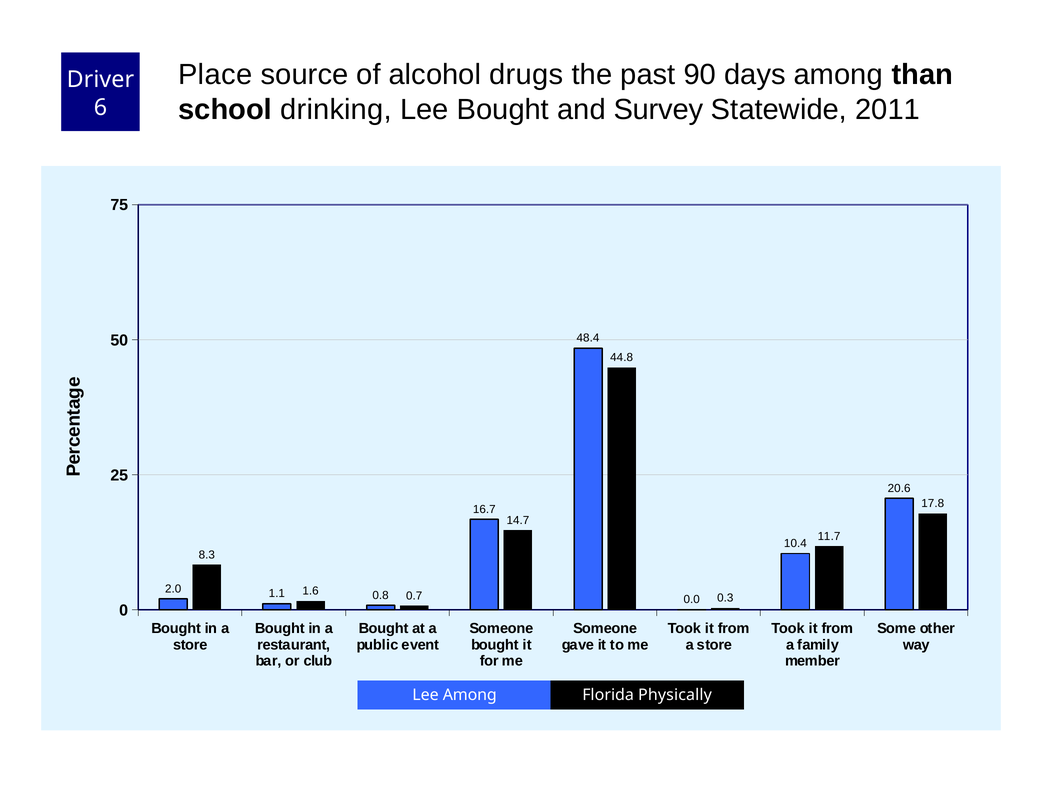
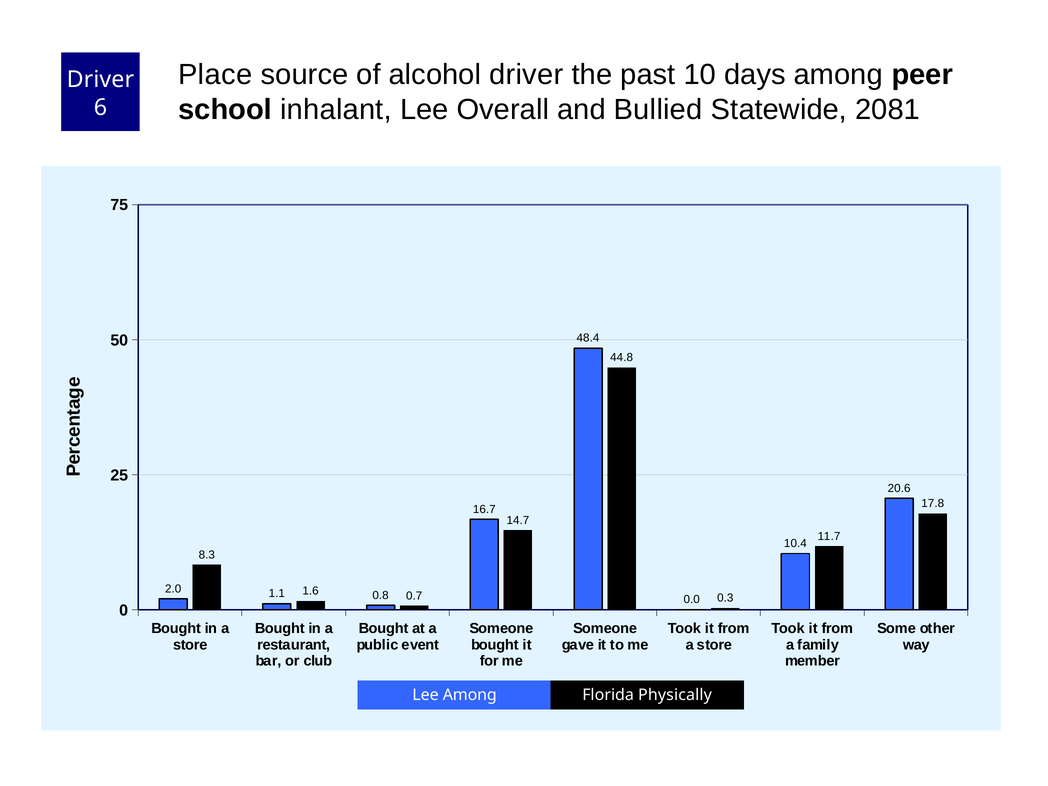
alcohol drugs: drugs -> driver
90: 90 -> 10
than: than -> peer
drinking: drinking -> inhalant
Lee Bought: Bought -> Overall
Survey: Survey -> Bullied
2011: 2011 -> 2081
